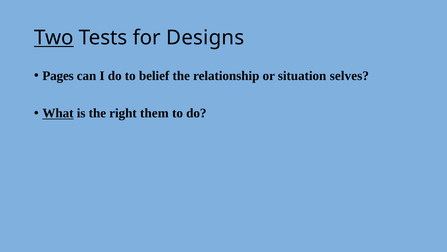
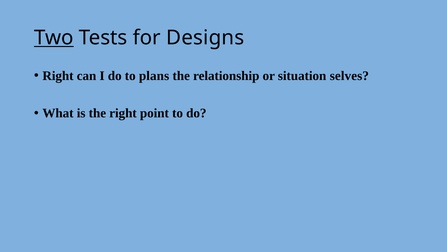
Pages at (58, 76): Pages -> Right
belief: belief -> plans
What underline: present -> none
them: them -> point
